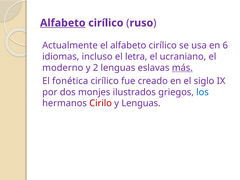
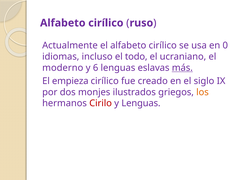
Alfabeto at (63, 23) underline: present -> none
6: 6 -> 0
letra: letra -> todo
2: 2 -> 6
fonética: fonética -> empieza
los colour: blue -> orange
